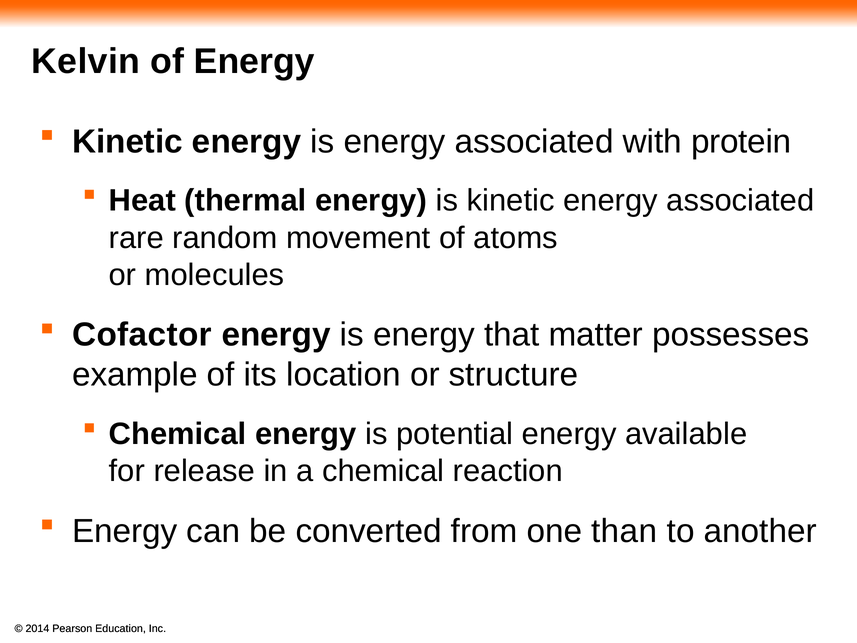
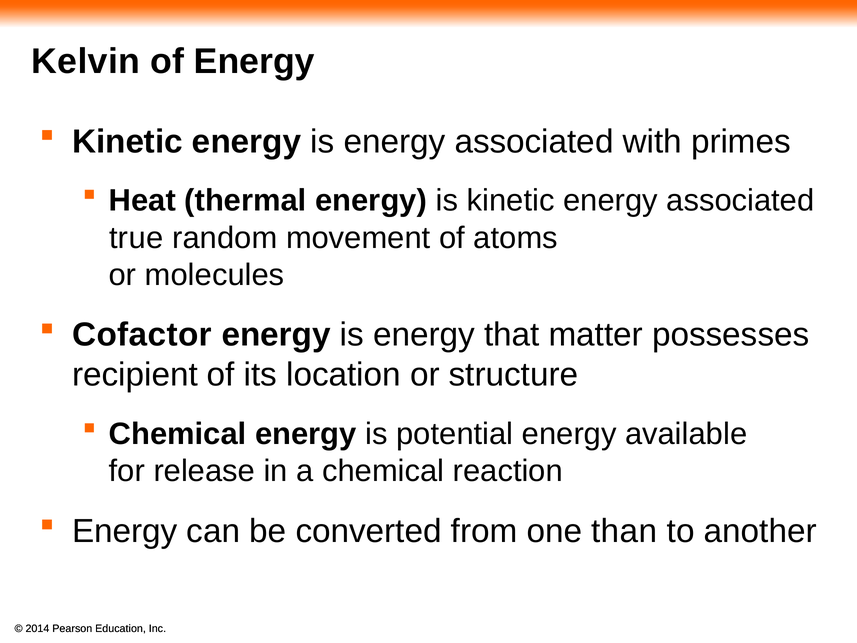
protein: protein -> primes
rare: rare -> true
example: example -> recipient
